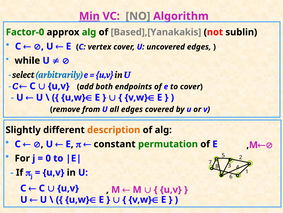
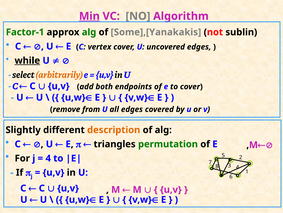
Factor-0: Factor-0 -> Factor-1
Based],[Yanakakis: Based],[Yanakakis -> Some],[Yanakakis
while underline: none -> present
arbitrarily colour: blue -> orange
constant: constant -> triangles
0 at (48, 158): 0 -> 4
